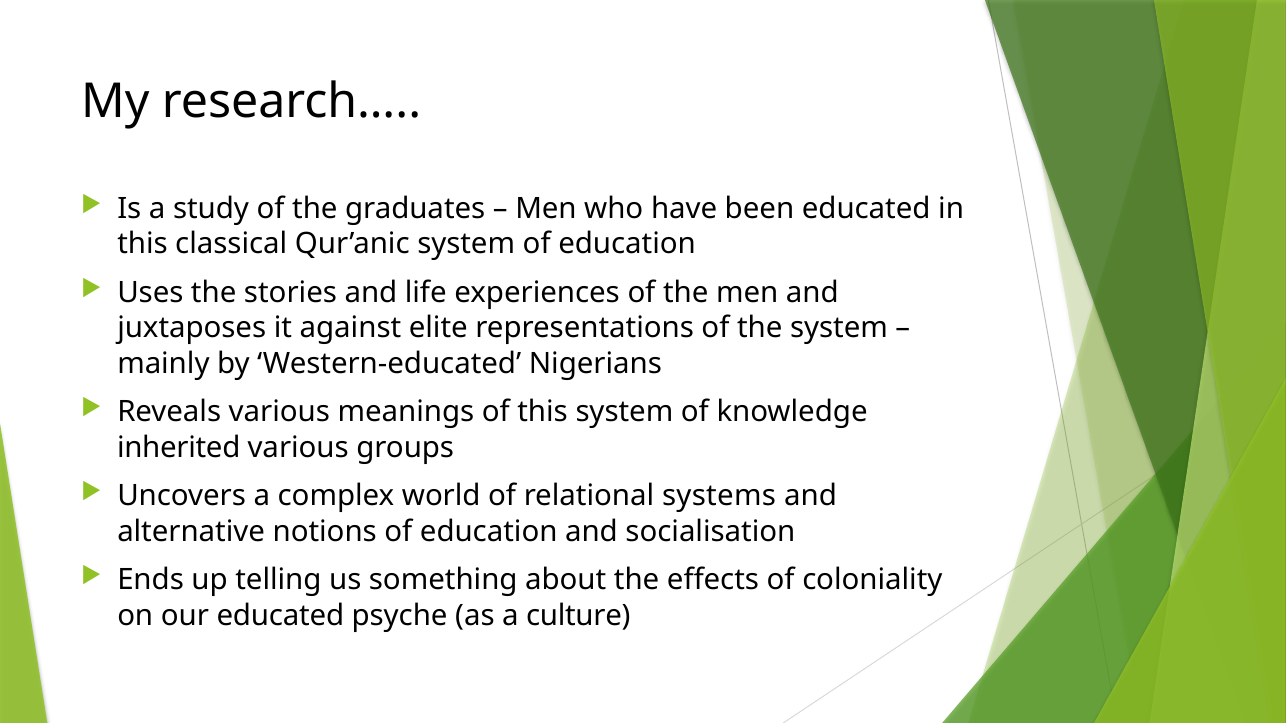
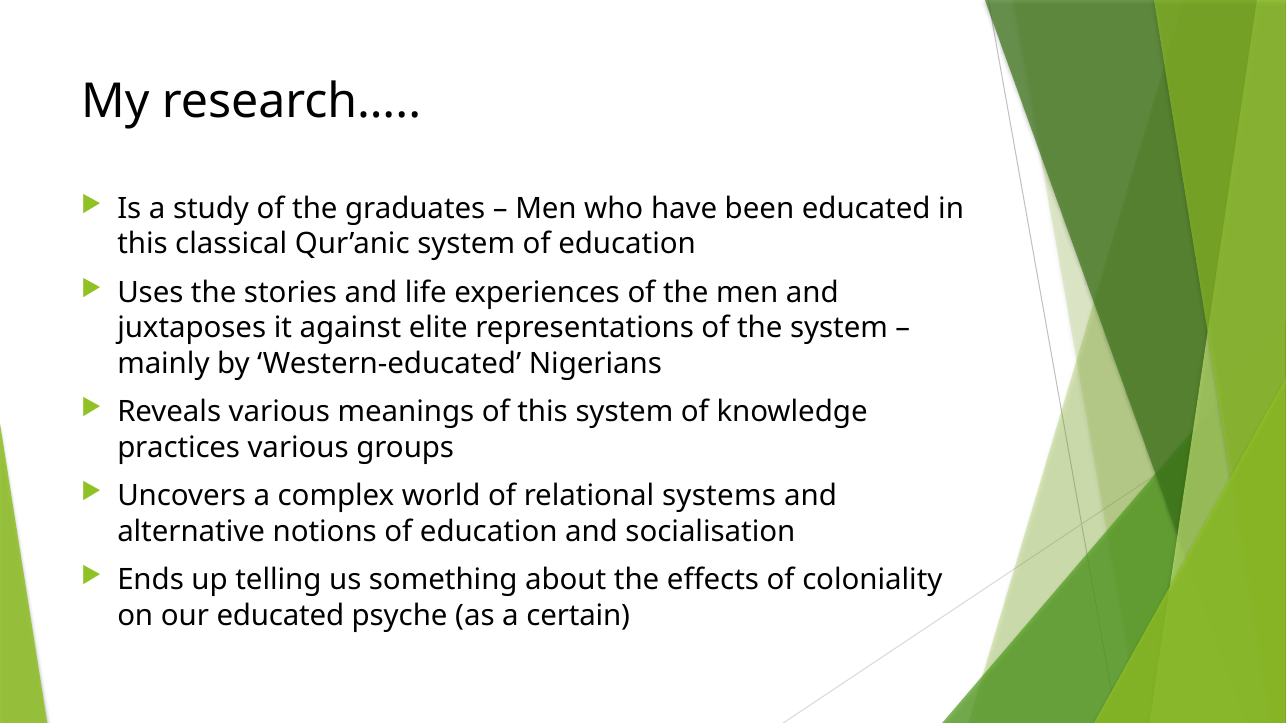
inherited: inherited -> practices
culture: culture -> certain
